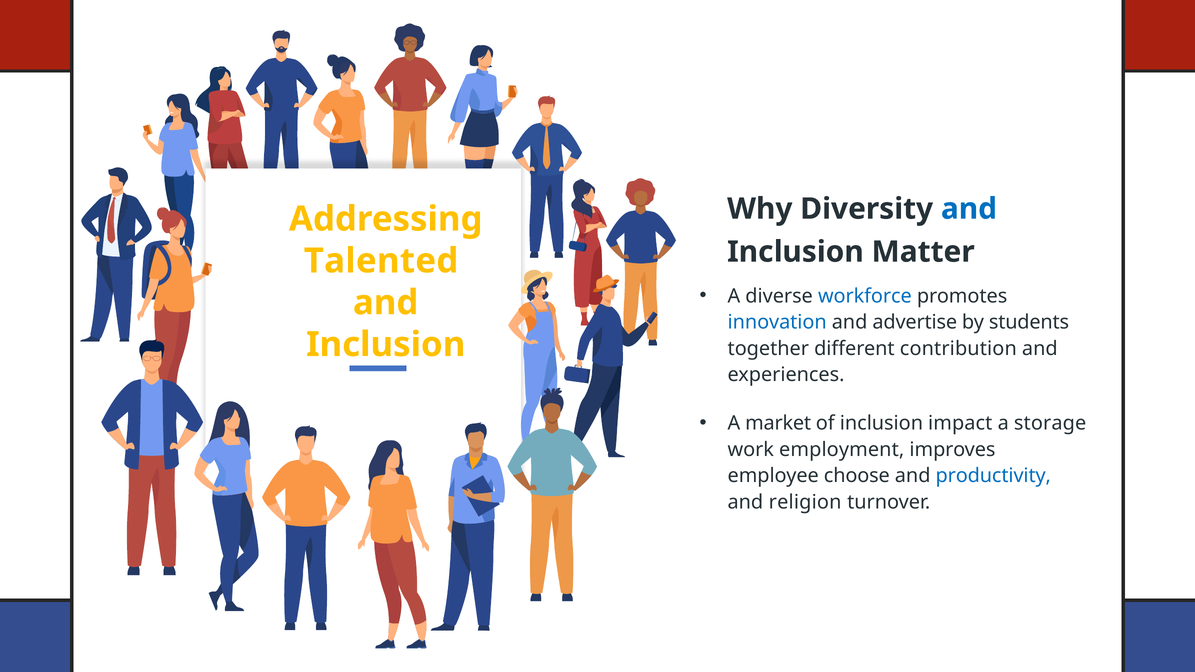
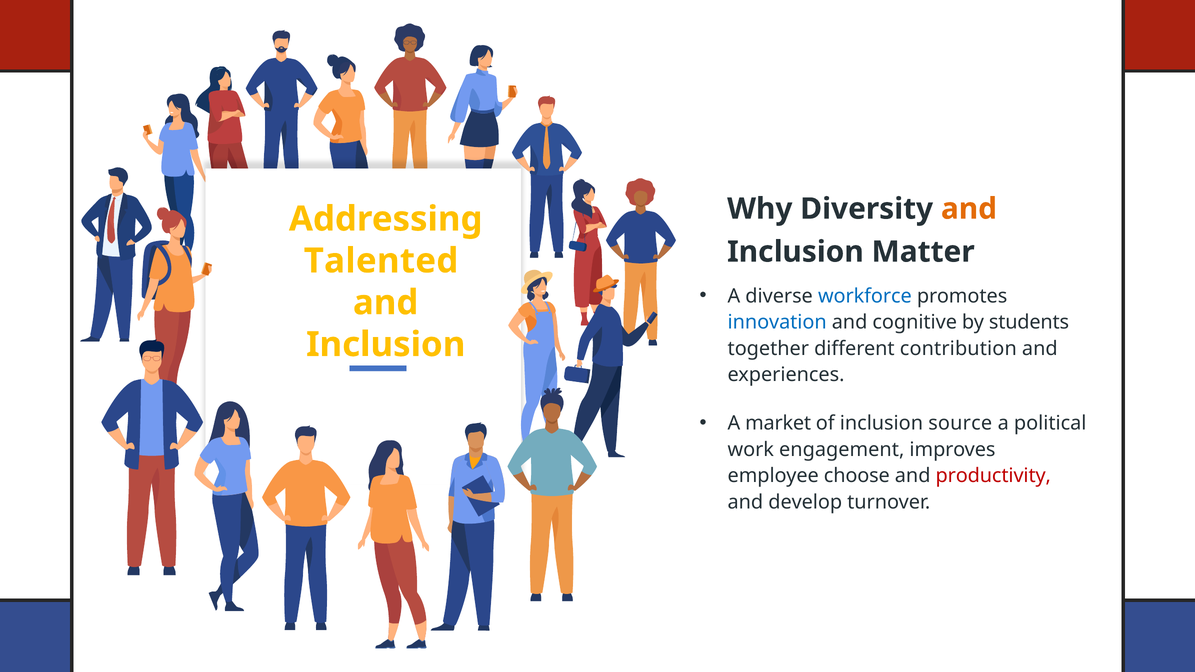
and at (969, 209) colour: blue -> orange
advertise: advertise -> cognitive
impact: impact -> source
storage: storage -> political
employment: employment -> engagement
productivity colour: blue -> red
religion: religion -> develop
